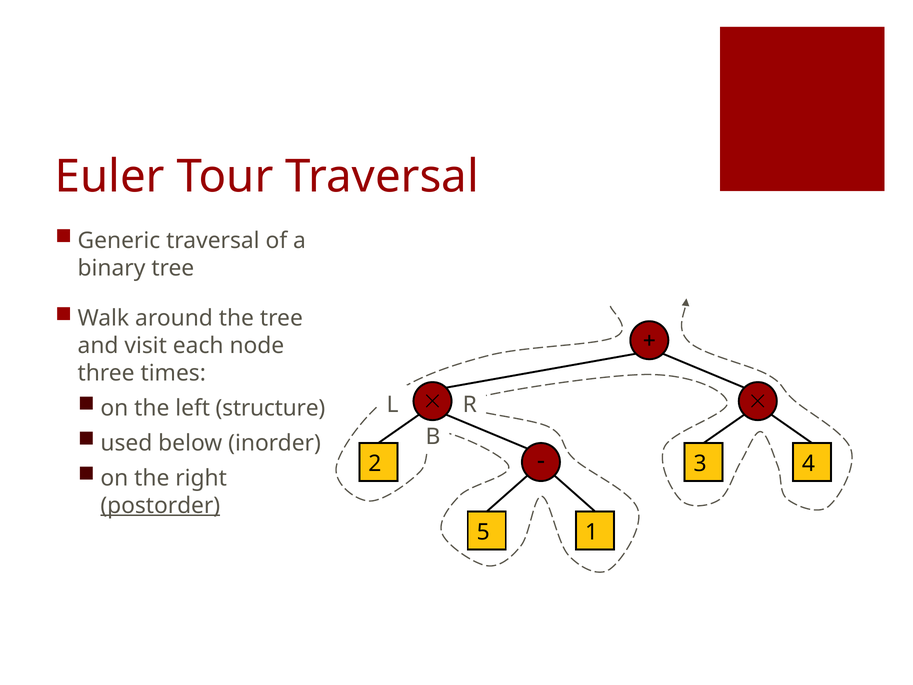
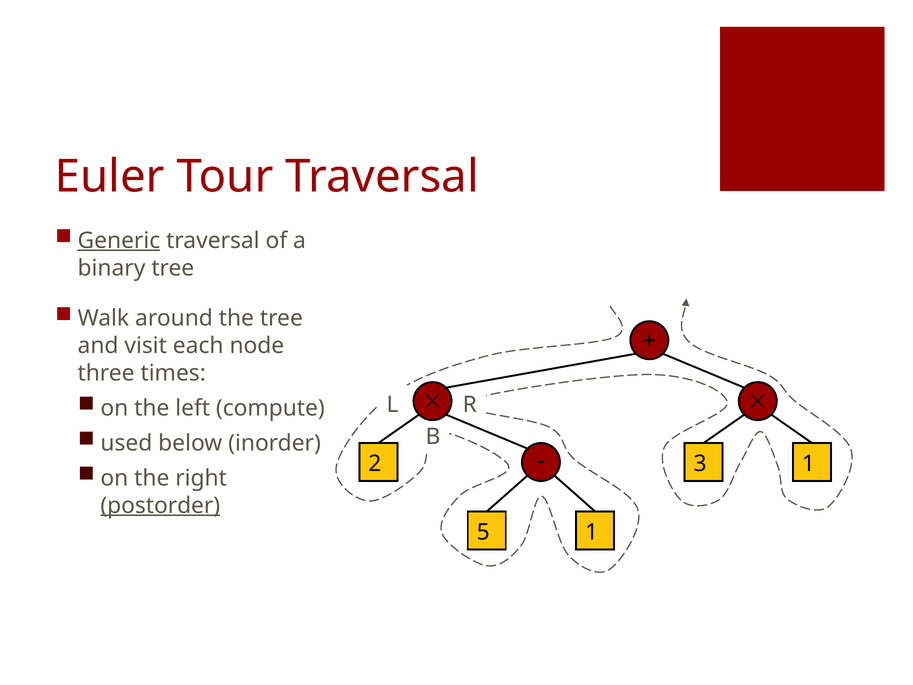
Generic underline: none -> present
structure: structure -> compute
3 4: 4 -> 1
